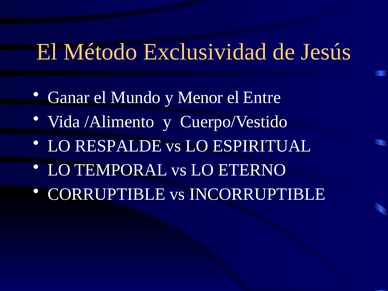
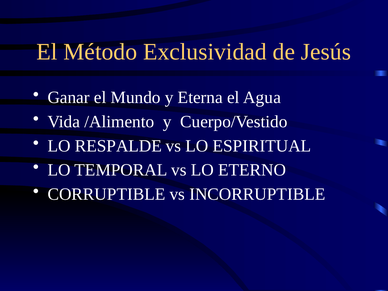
Menor: Menor -> Eterna
Entre: Entre -> Agua
